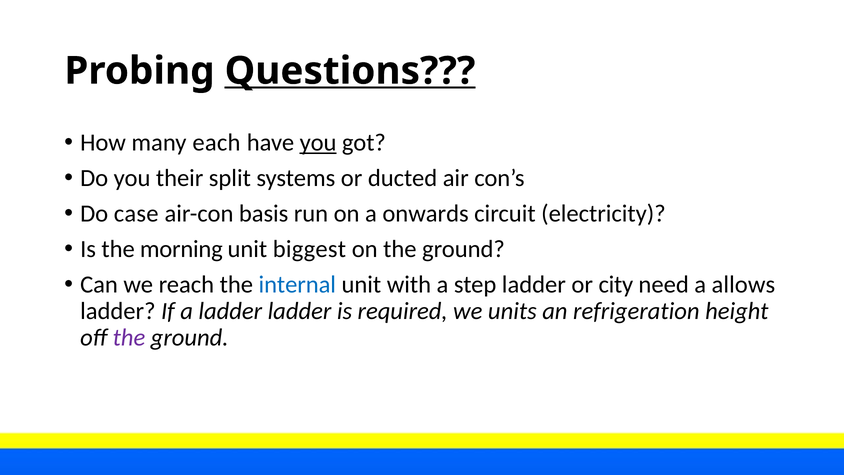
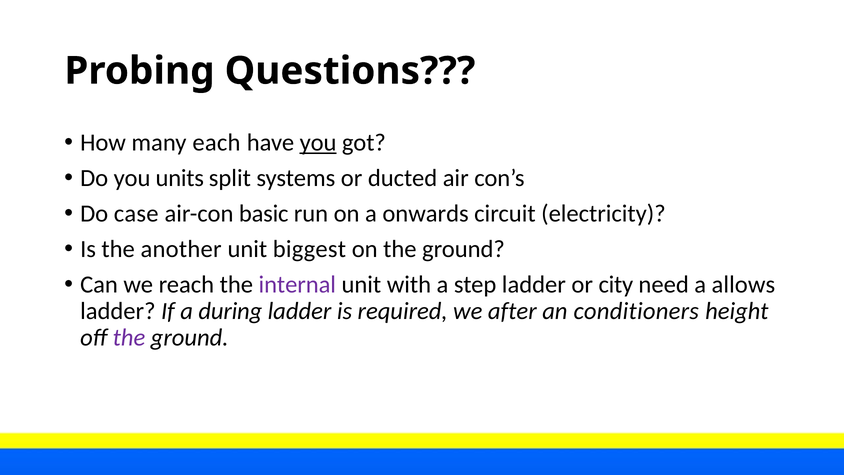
Questions underline: present -> none
their: their -> units
basis: basis -> basic
morning: morning -> another
internal colour: blue -> purple
a ladder: ladder -> during
units: units -> after
refrigeration: refrigeration -> conditioners
